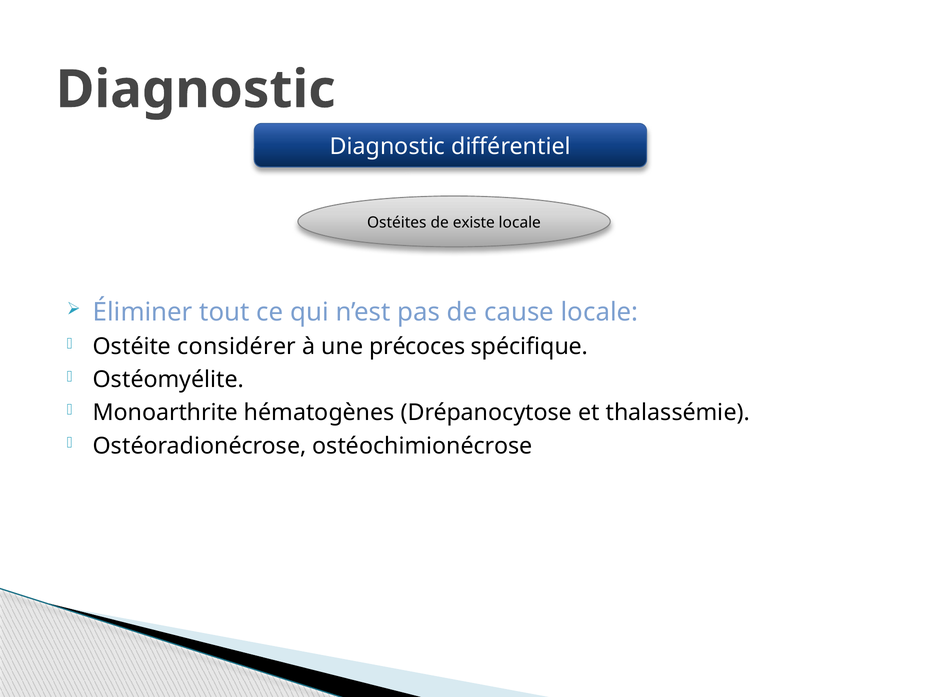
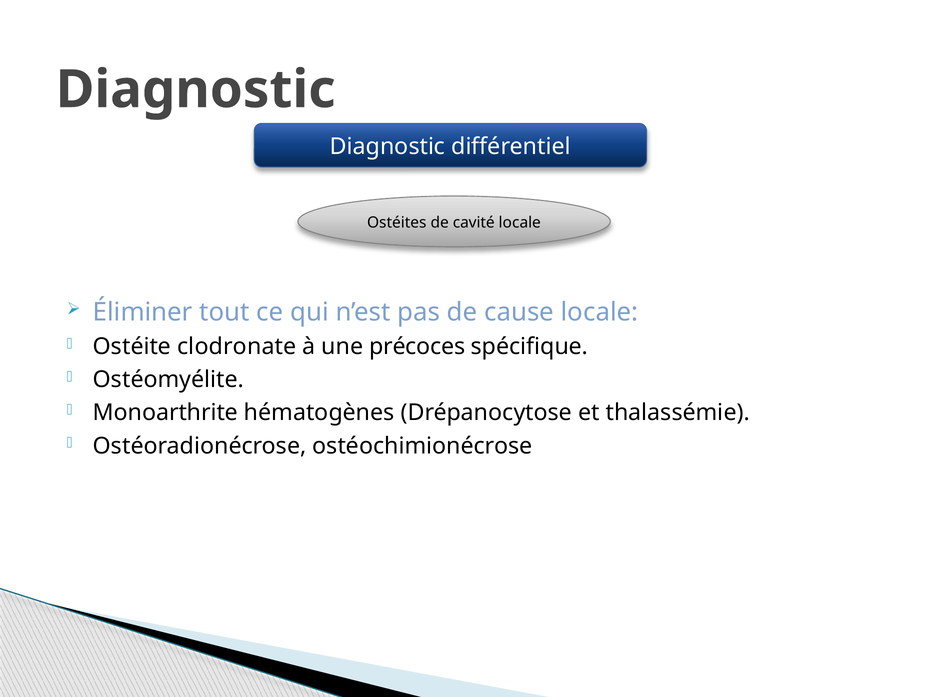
existe: existe -> cavité
considérer: considérer -> clodronate
